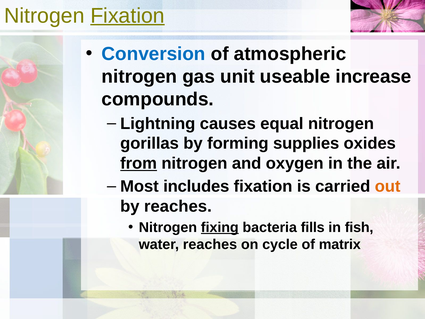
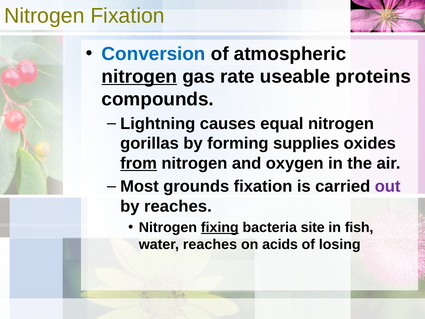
Fixation at (128, 16) underline: present -> none
nitrogen at (139, 76) underline: none -> present
unit: unit -> rate
increase: increase -> proteins
includes: includes -> grounds
out colour: orange -> purple
fills: fills -> site
cycle: cycle -> acids
matrix: matrix -> losing
